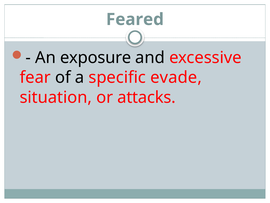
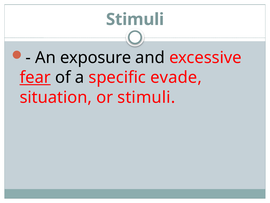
Feared at (135, 19): Feared -> Stimuli
fear underline: none -> present
or attacks: attacks -> stimuli
